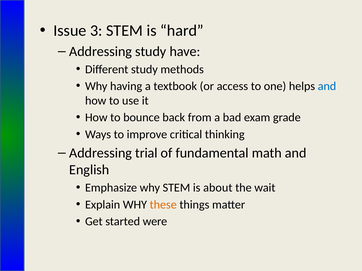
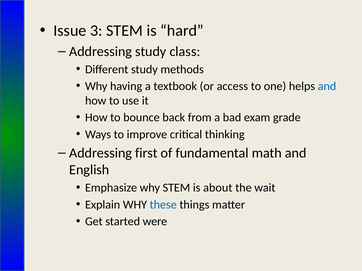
have: have -> class
trial: trial -> first
these colour: orange -> blue
